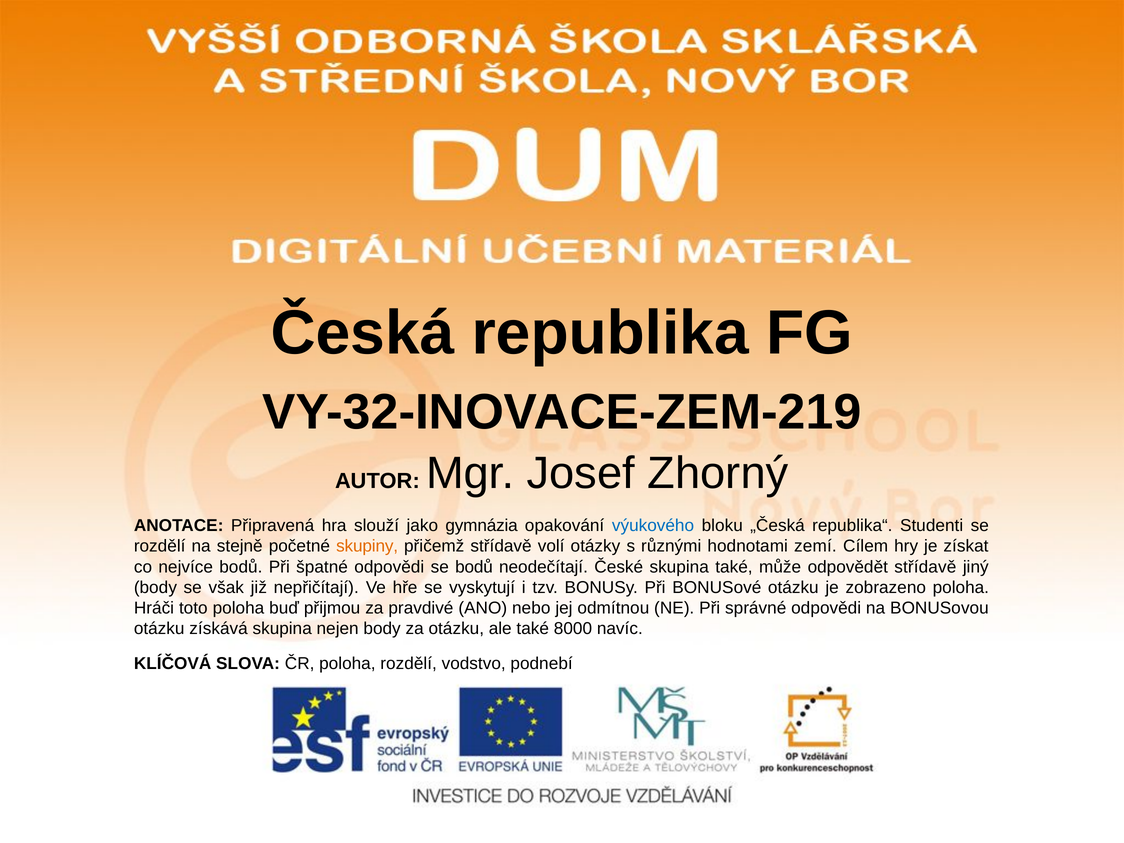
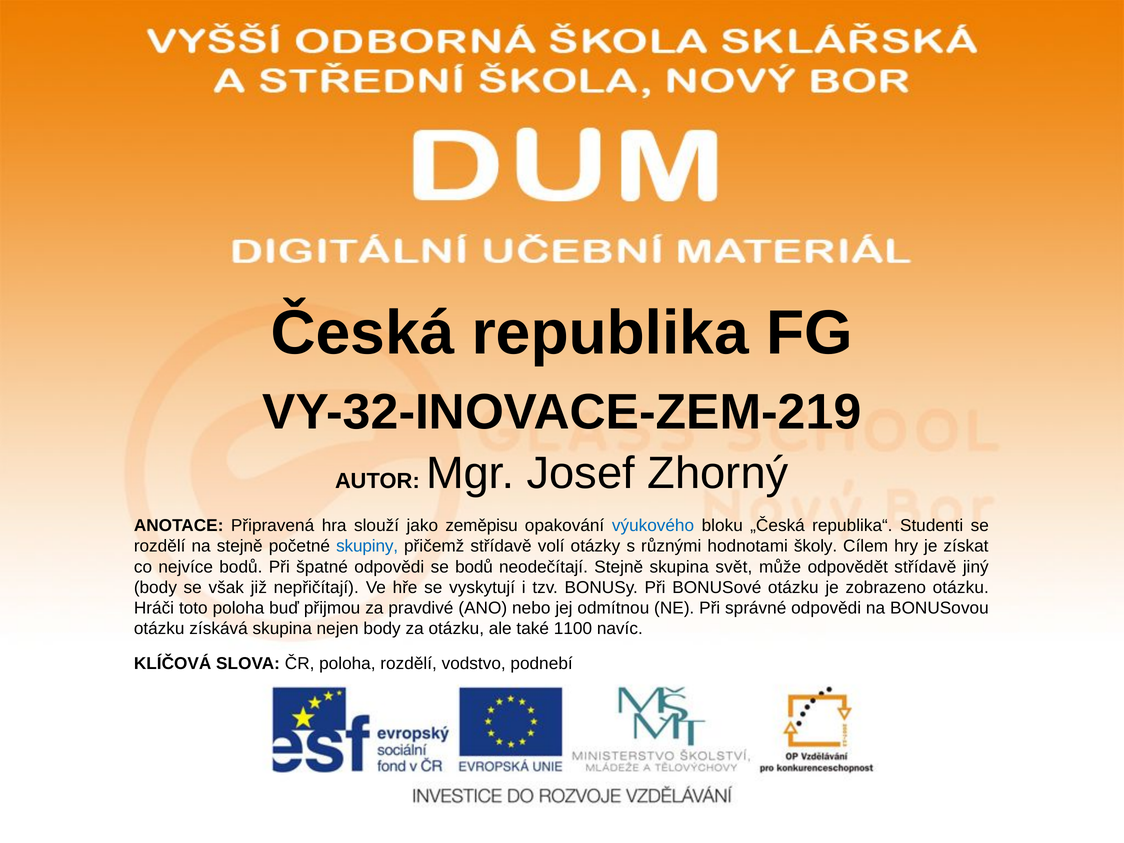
gymnázia: gymnázia -> zeměpisu
skupiny colour: orange -> blue
zemí: zemí -> školy
neodečítají České: České -> Stejně
skupina také: také -> svět
zobrazeno poloha: poloha -> otázku
8000: 8000 -> 1100
